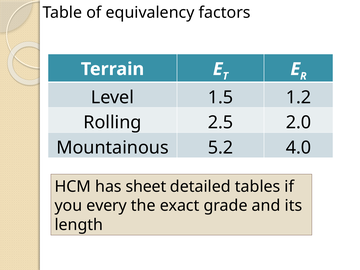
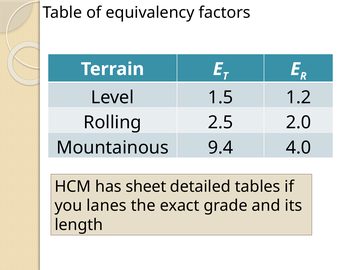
5.2: 5.2 -> 9.4
every: every -> lanes
